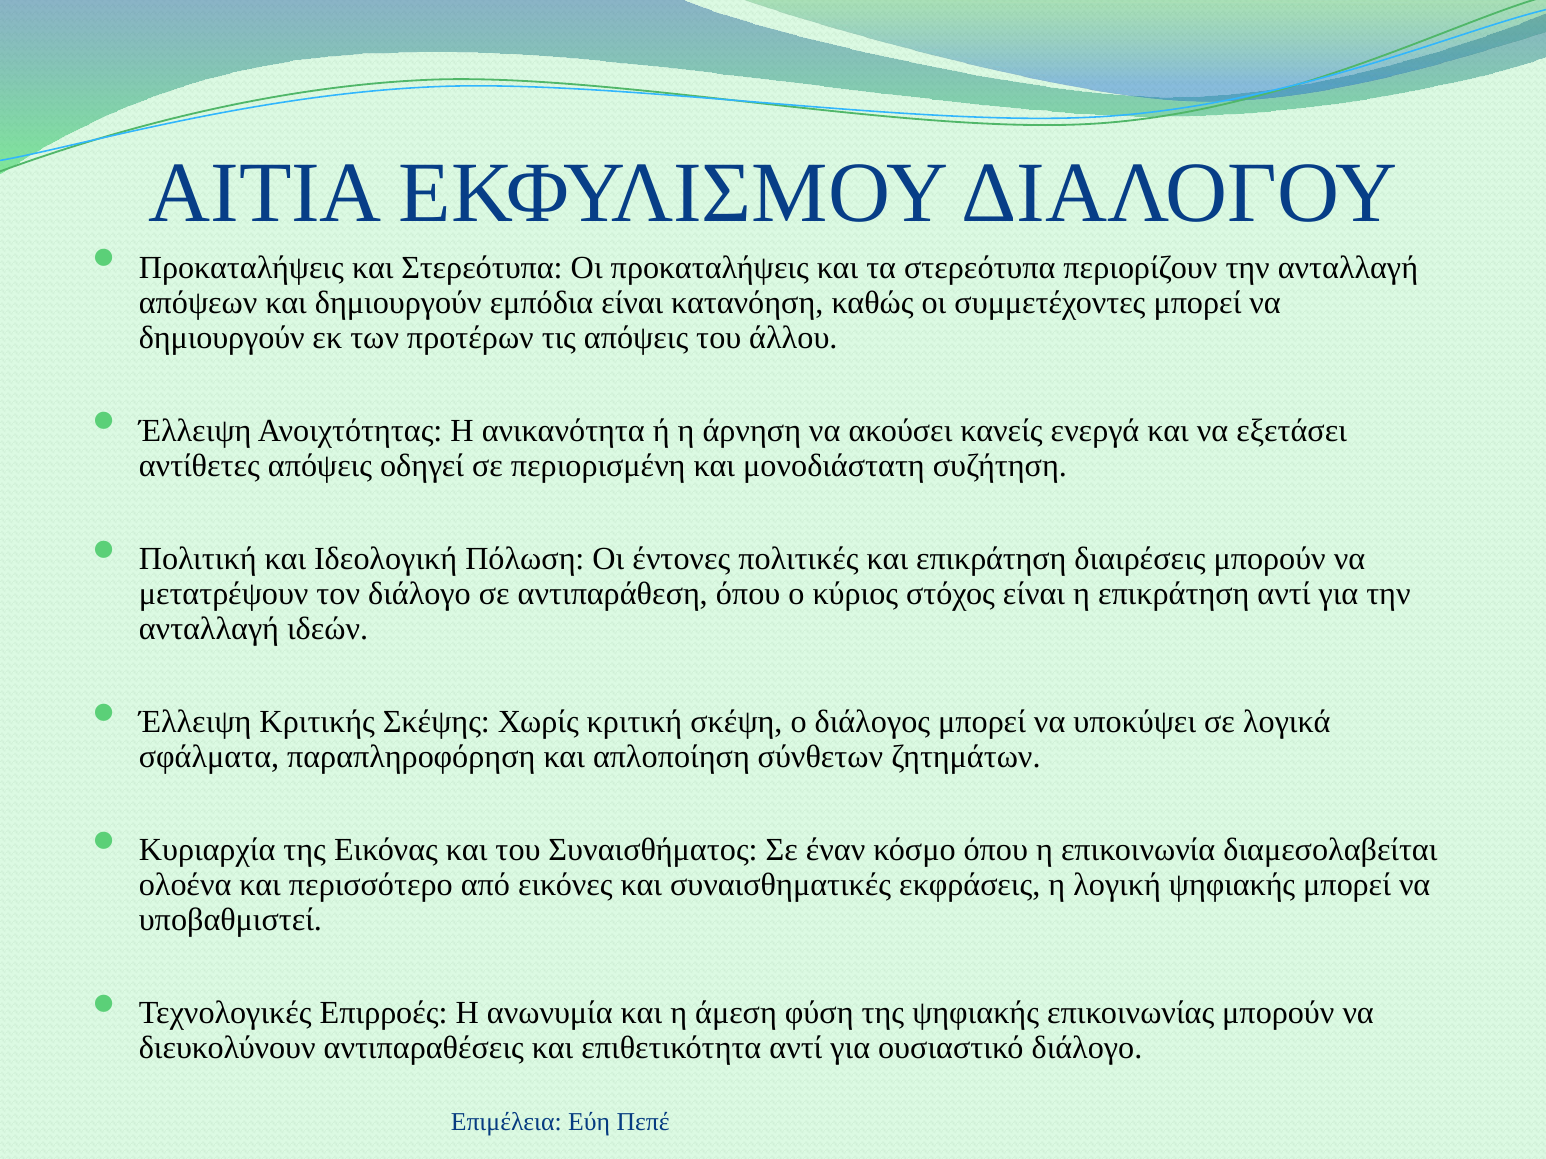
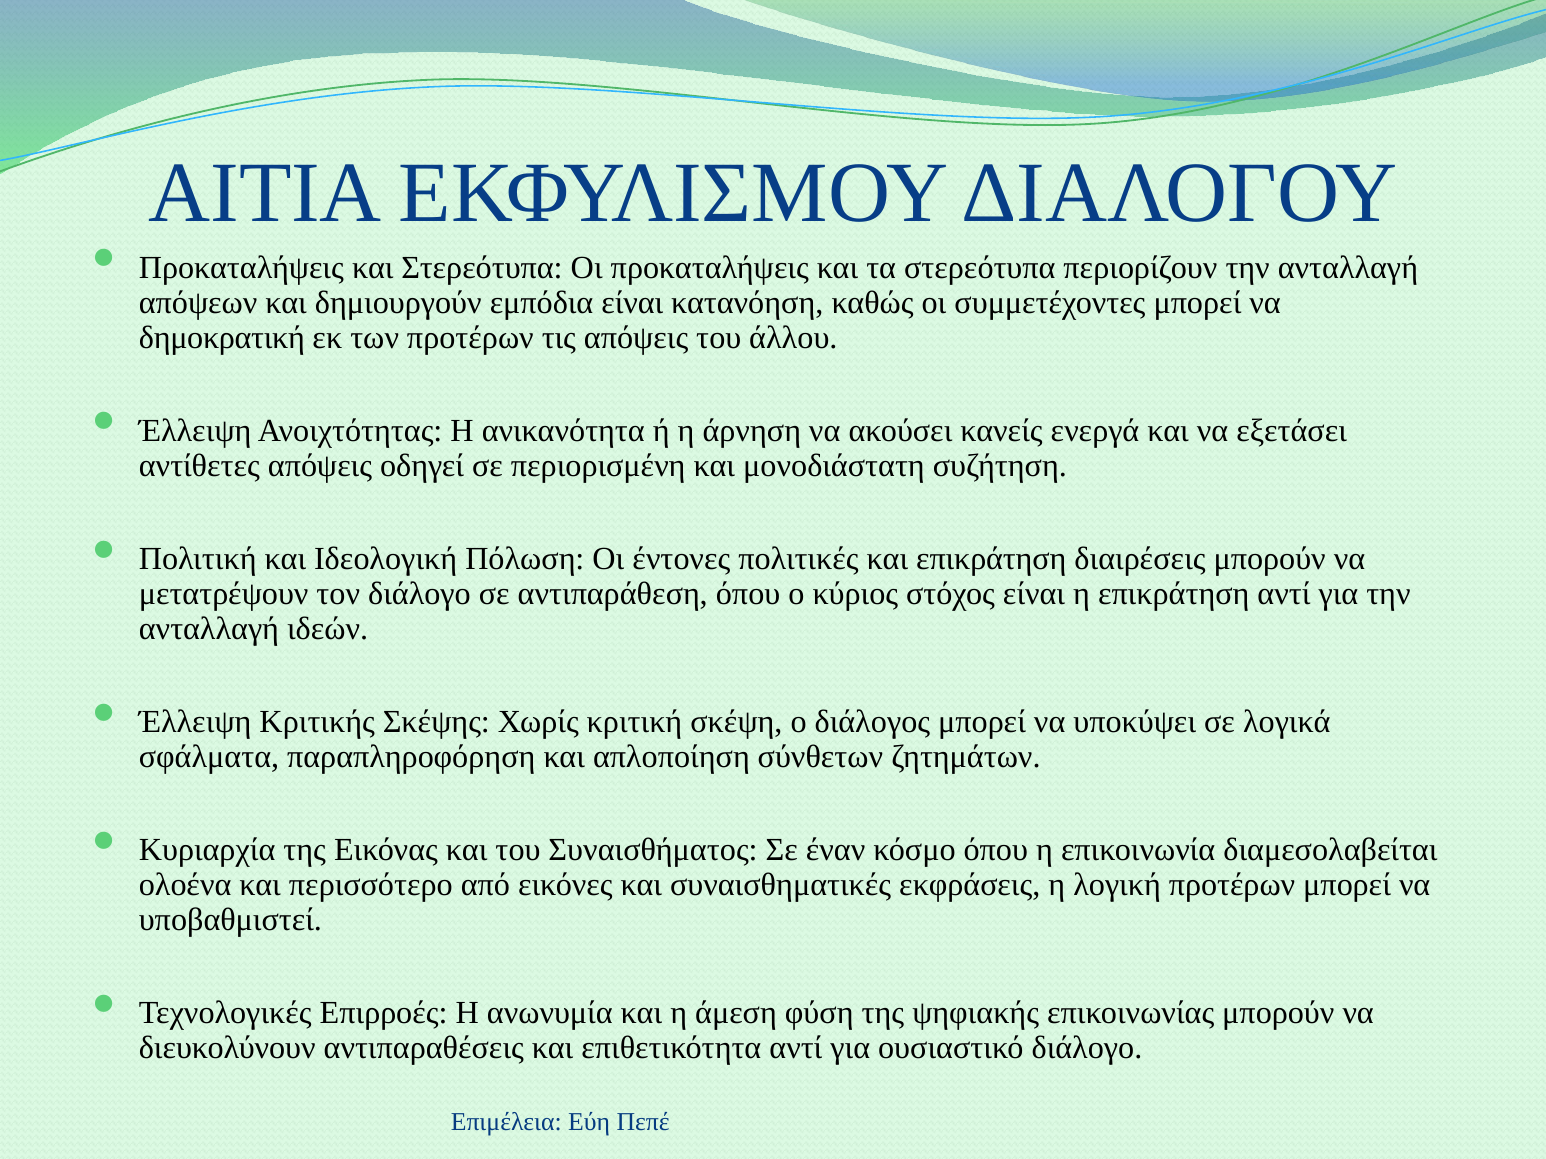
δημιουργούν at (222, 338): δημιουργούν -> δημοκρατική
λογική ψηφιακής: ψηφιακής -> προτέρων
